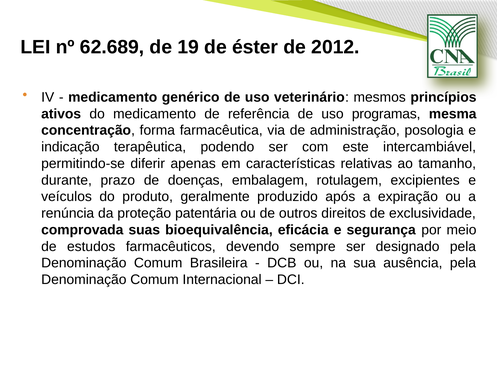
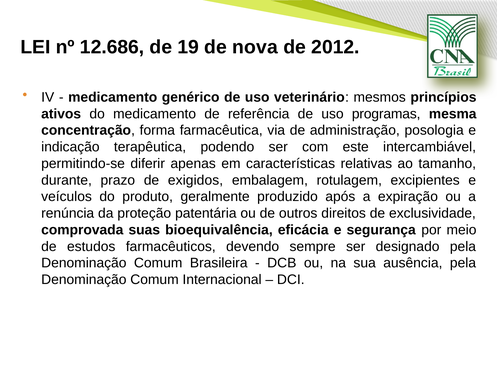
62.689: 62.689 -> 12.686
éster: éster -> nova
doenças: doenças -> exigidos
